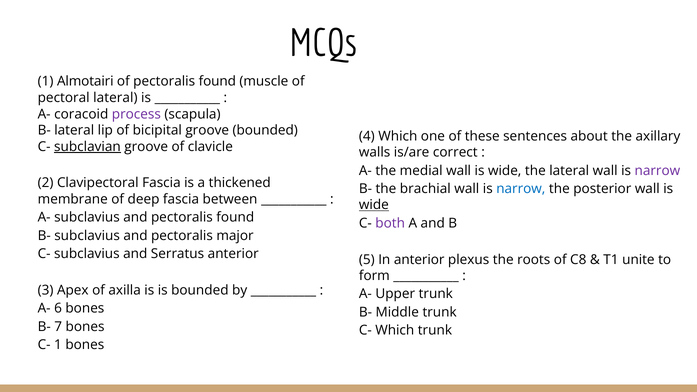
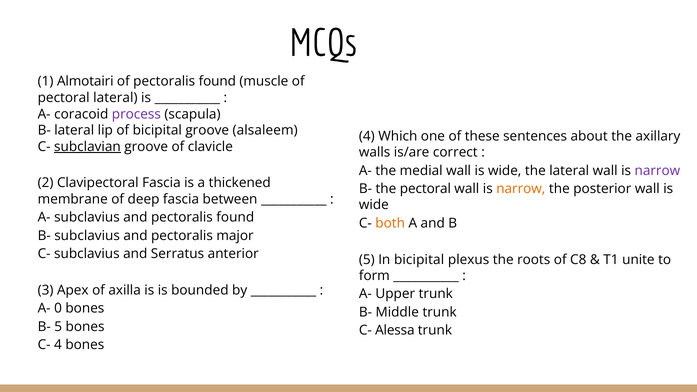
groove bounded: bounded -> alsaleem
the brachial: brachial -> pectoral
narrow at (521, 189) colour: blue -> orange
wide at (374, 205) underline: present -> none
both colour: purple -> orange
In anterior: anterior -> bicipital
6: 6 -> 0
B- 7: 7 -> 5
C- Which: Which -> Alessa
C- 1: 1 -> 4
